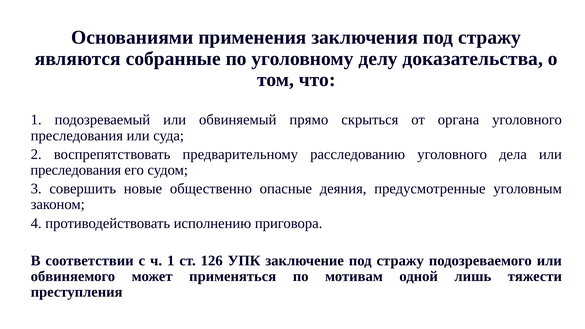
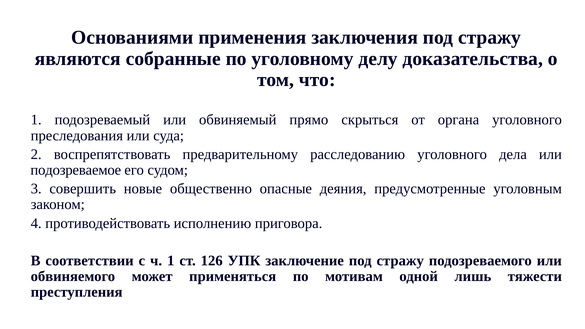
преследования at (76, 170): преследования -> подозреваемое
